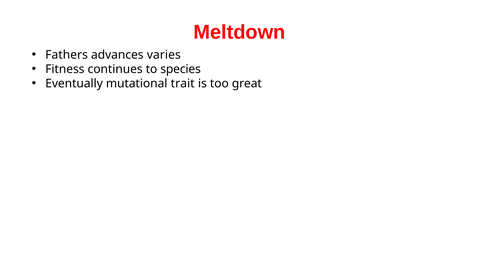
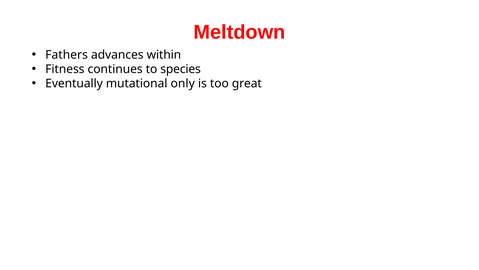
varies: varies -> within
trait: trait -> only
